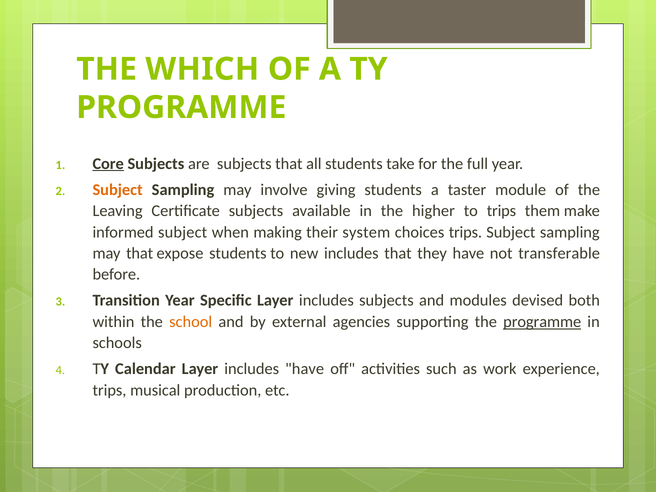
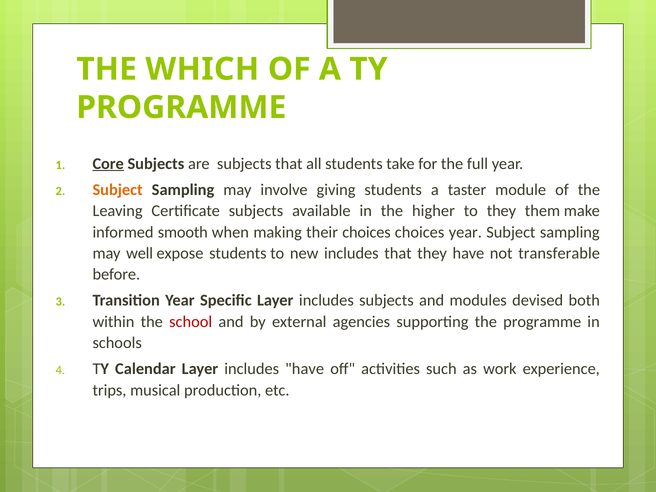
to trips: trips -> they
informed subject: subject -> smooth
their system: system -> choices
choices trips: trips -> year
may that: that -> well
school colour: orange -> red
programme at (542, 322) underline: present -> none
